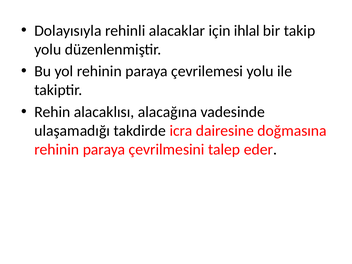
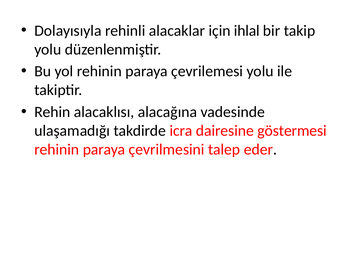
doğmasına: doğmasına -> göstermesi
